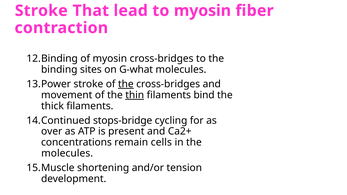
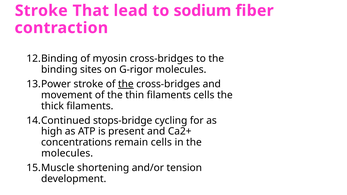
to myosin: myosin -> sodium
G-what: G-what -> G-rigor
thin underline: present -> none
filaments bind: bind -> cells
over: over -> high
